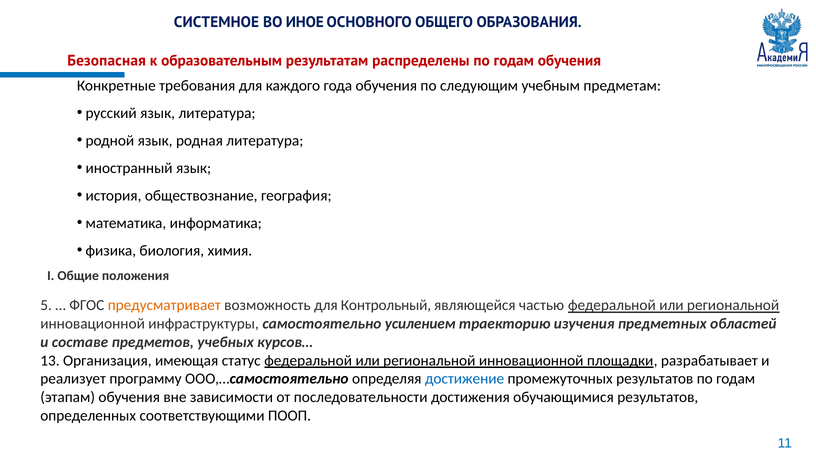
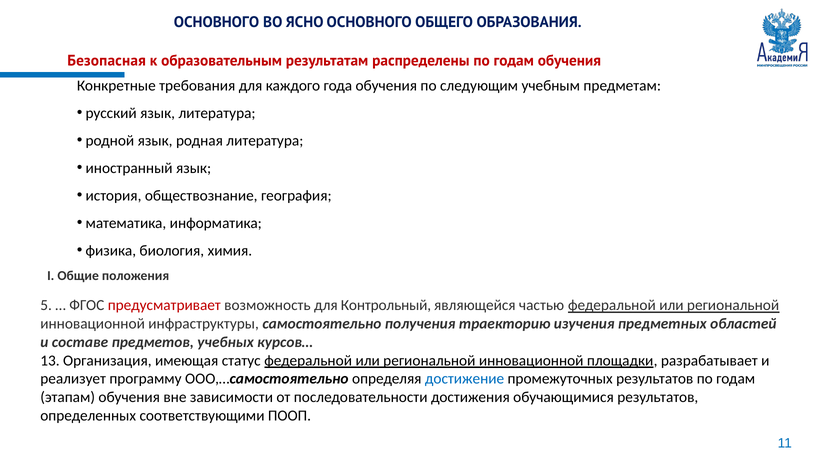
СИСТЕМНОЕ at (216, 22): СИСТЕМНОЕ -> ОСНОВНОГО
ИНОЕ: ИНОЕ -> ЯСНО
предусматривает colour: orange -> red
усилением: усилением -> получения
